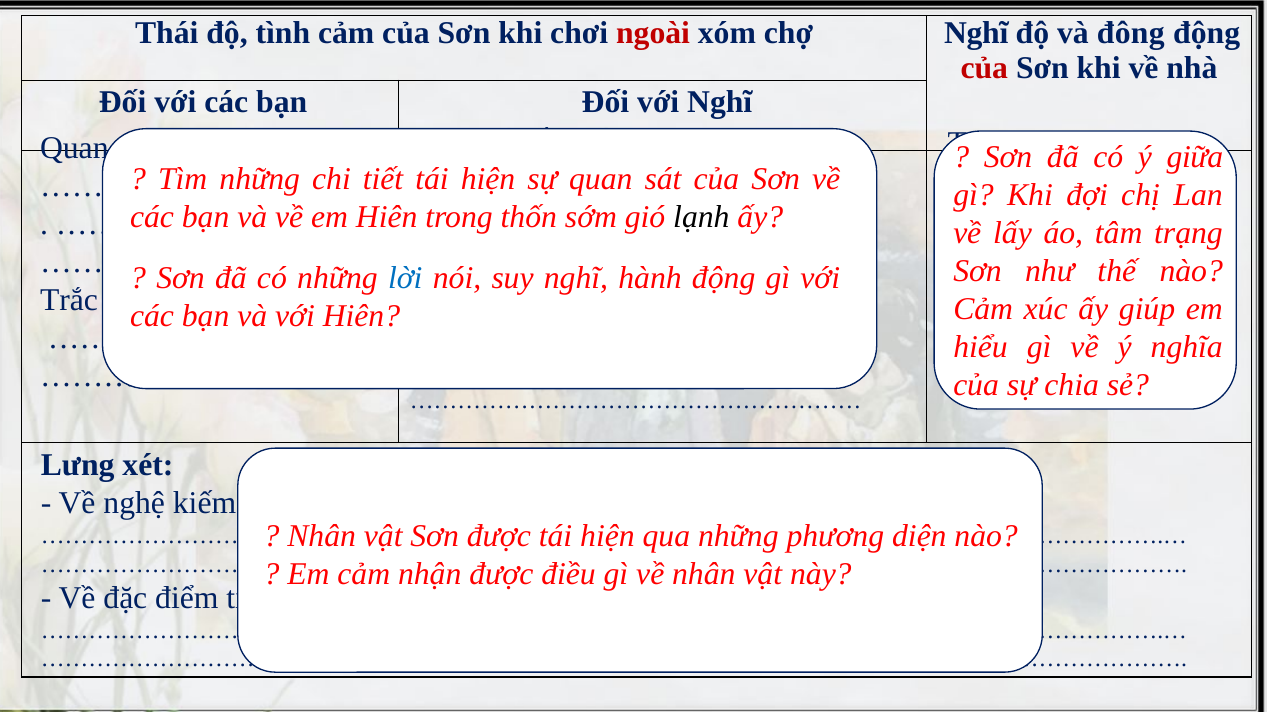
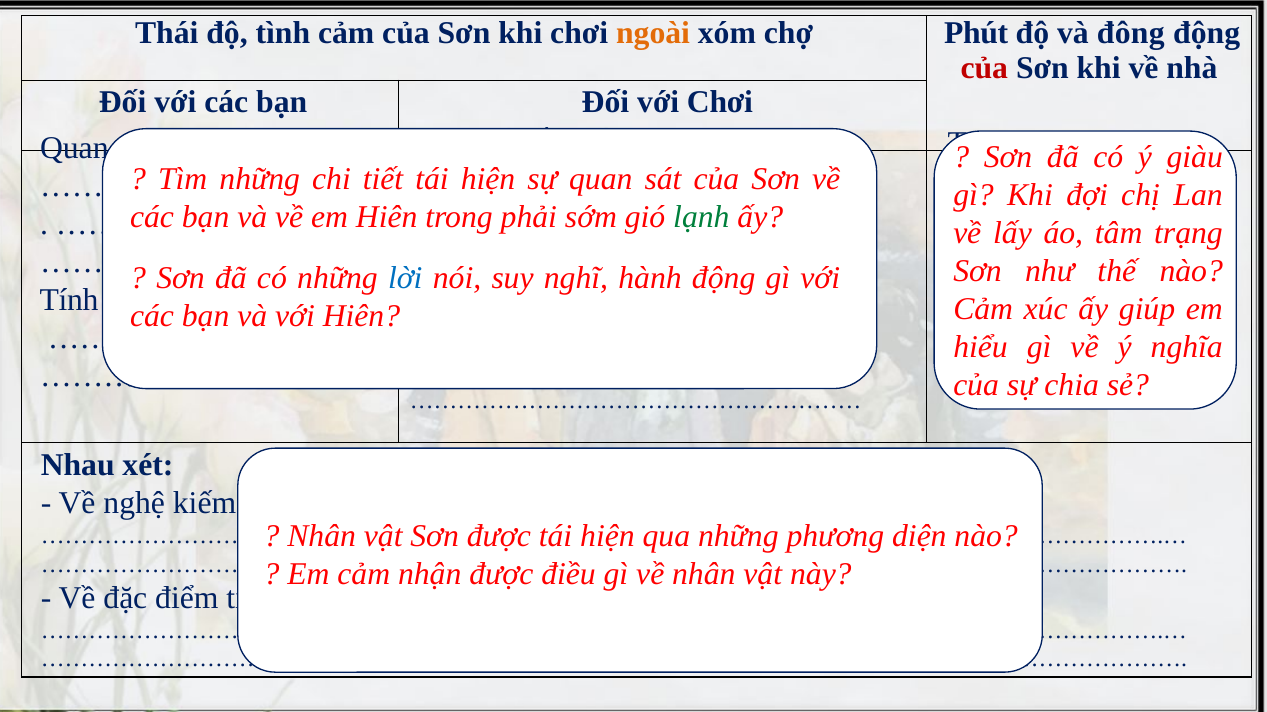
ngoài colour: red -> orange
chợ Nghĩ: Nghĩ -> Phút
với Nghĩ: Nghĩ -> Chơi
giữa: giữa -> giàu
thốn: thốn -> phải
lạnh colour: black -> green
Trắc at (69, 300): Trắc -> Tính
Lưng: Lưng -> Nhau
